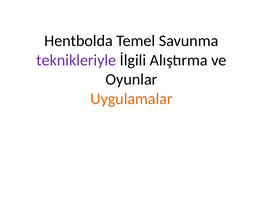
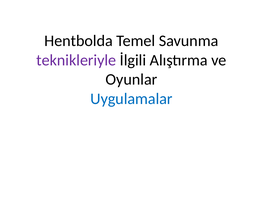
Uygulamalar colour: orange -> blue
